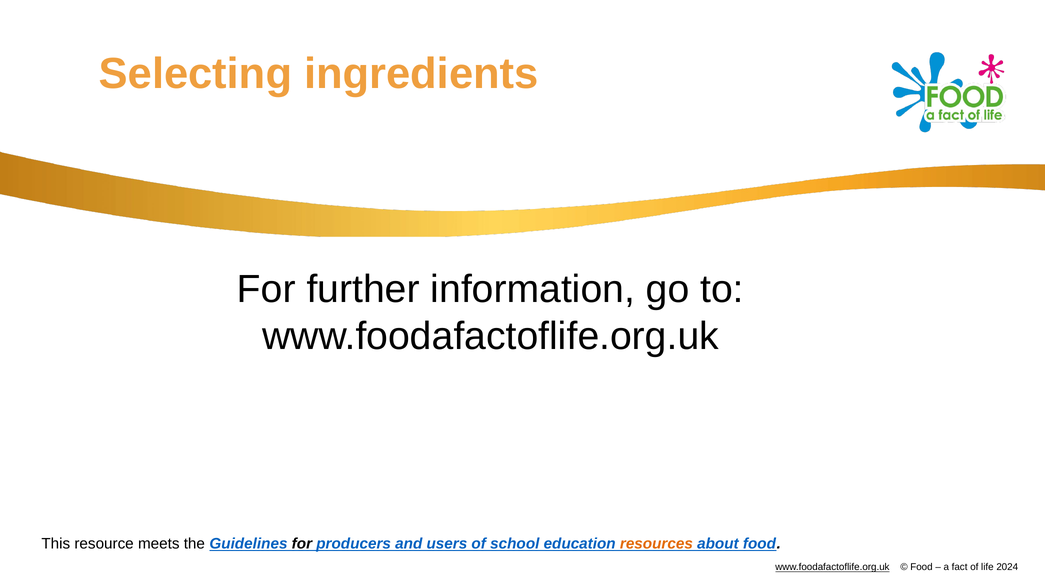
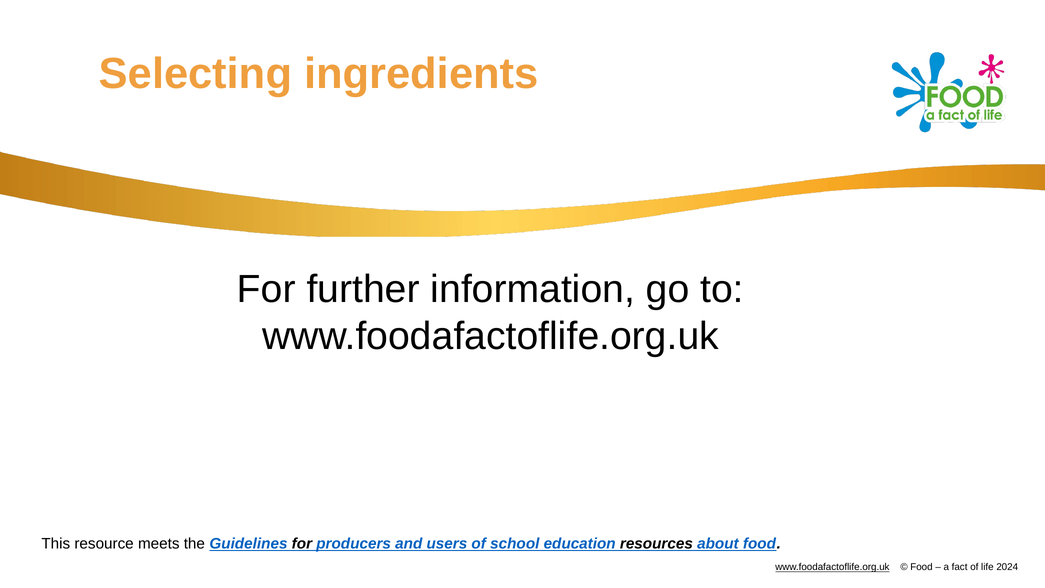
resources colour: orange -> black
